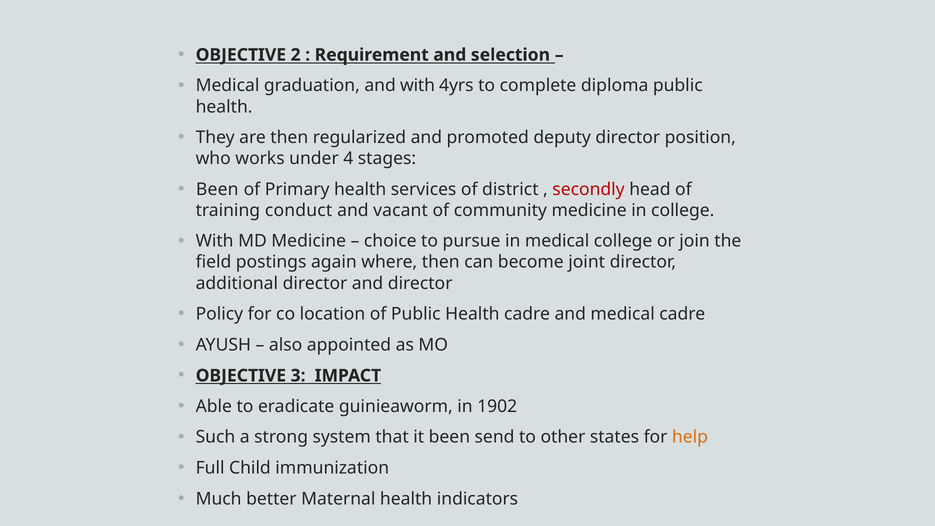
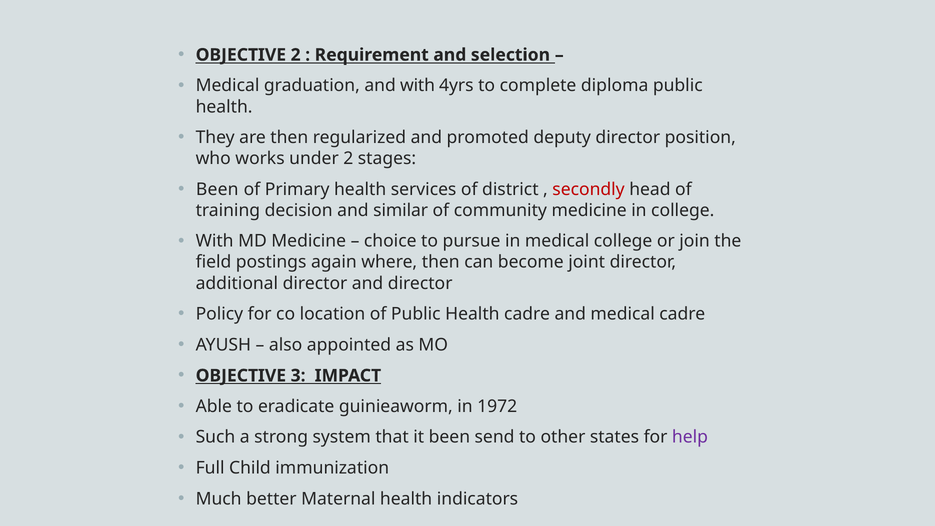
under 4: 4 -> 2
conduct: conduct -> decision
vacant: vacant -> similar
1902: 1902 -> 1972
help colour: orange -> purple
